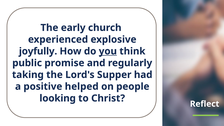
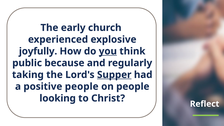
promise: promise -> because
Supper underline: none -> present
positive helped: helped -> people
